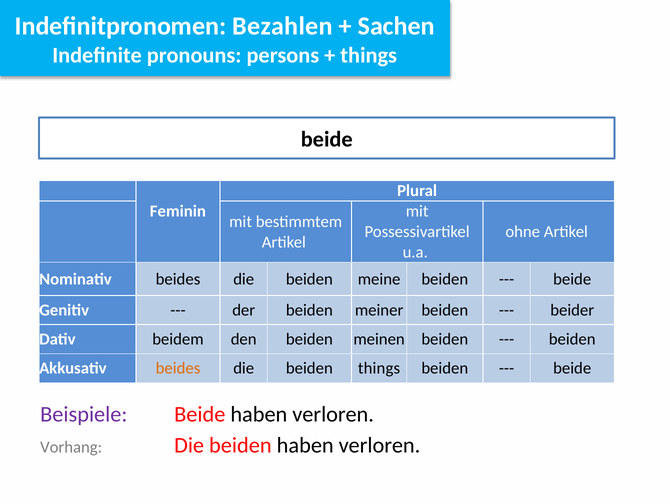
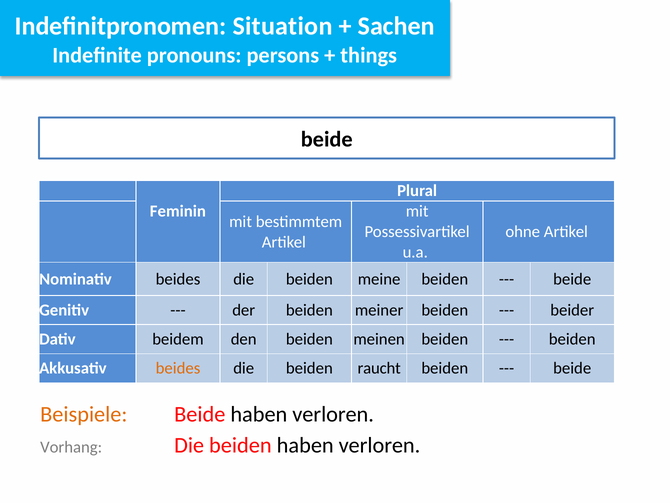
Bezahlen: Bezahlen -> Situation
beiden things: things -> raucht
Beispiele colour: purple -> orange
